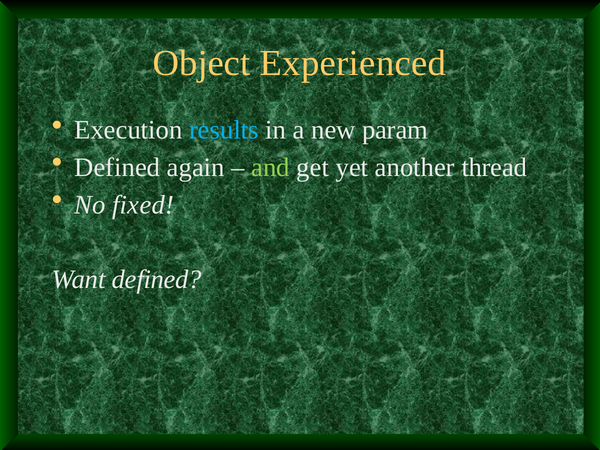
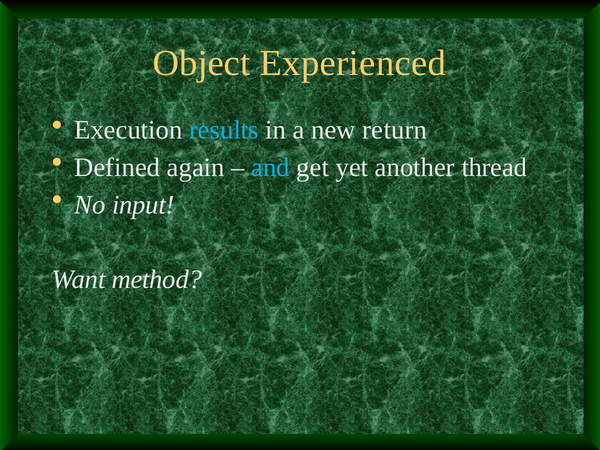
param: param -> return
and colour: light green -> light blue
fixed: fixed -> input
Want defined: defined -> method
